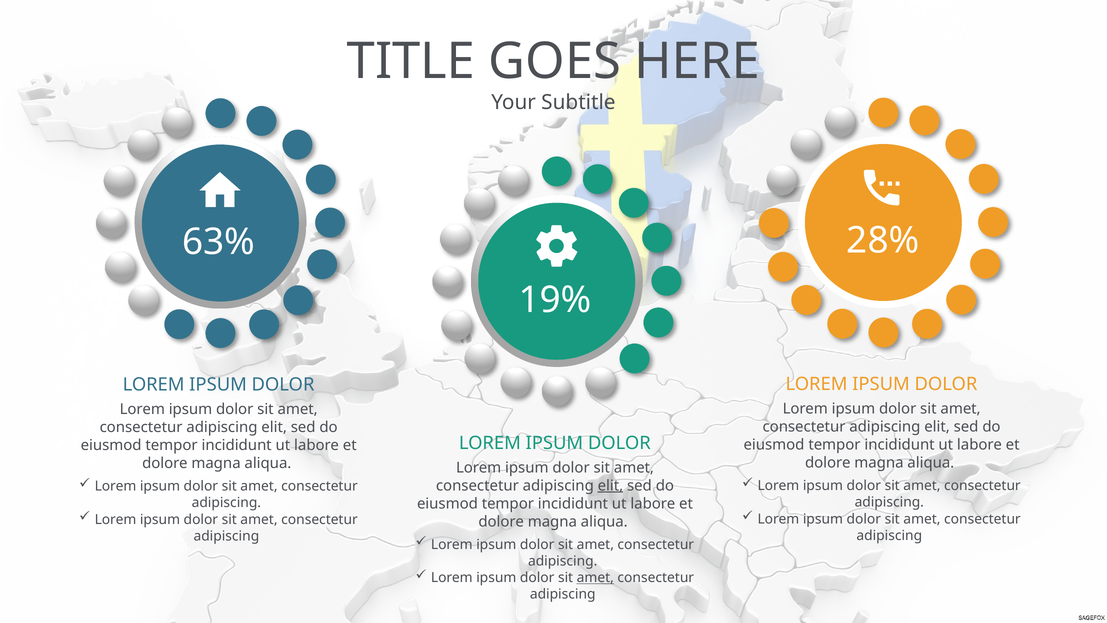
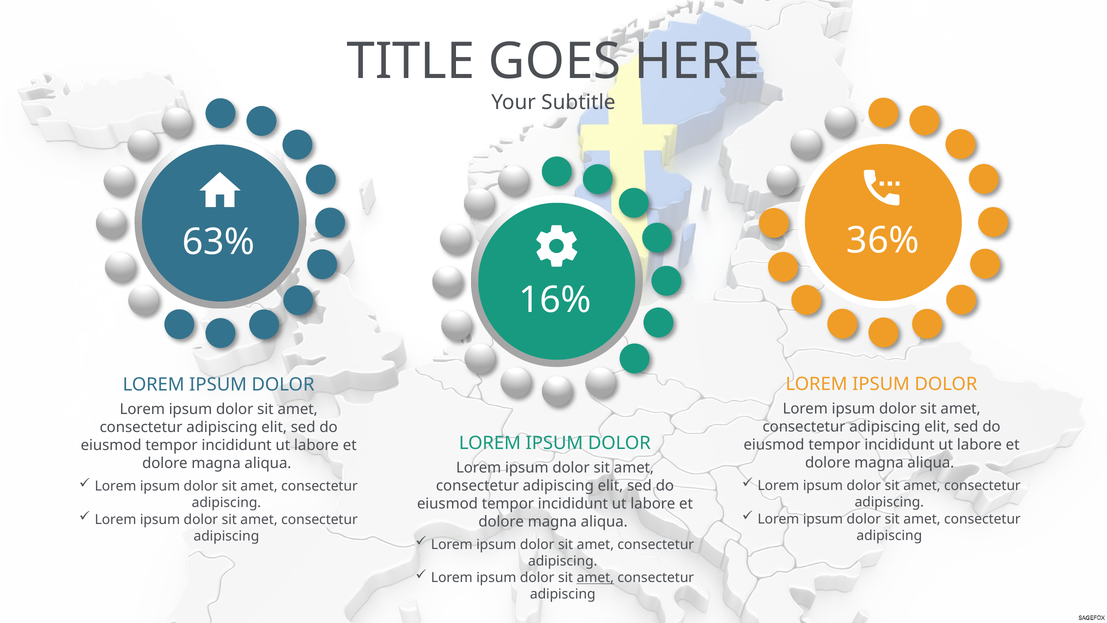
28%: 28% -> 36%
19%: 19% -> 16%
elit at (610, 485) underline: present -> none
